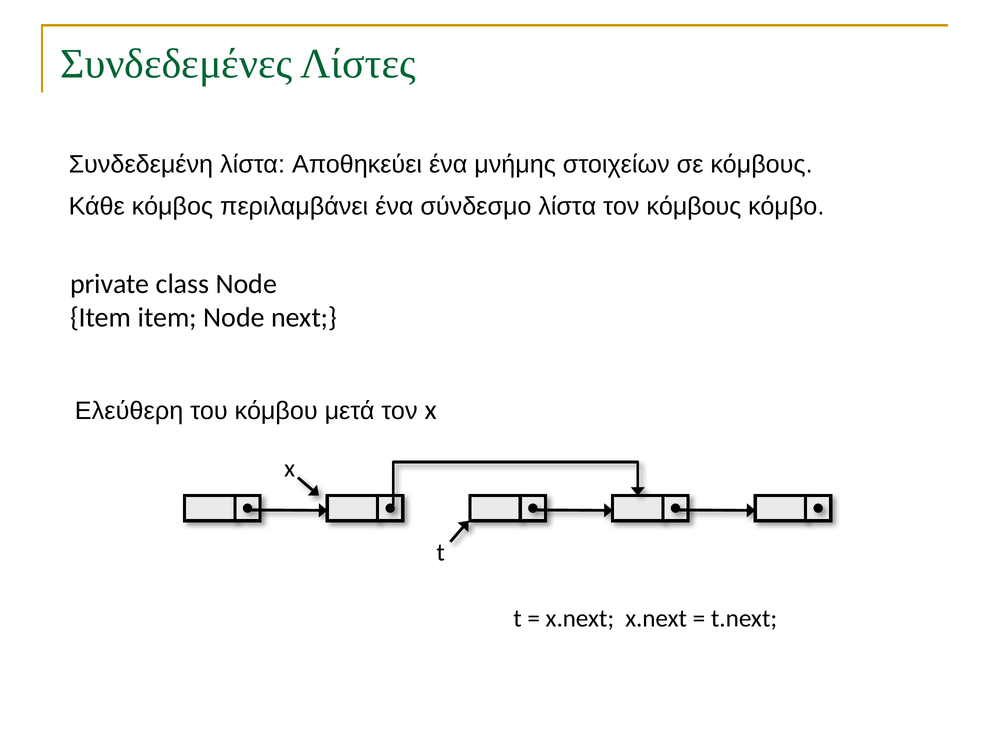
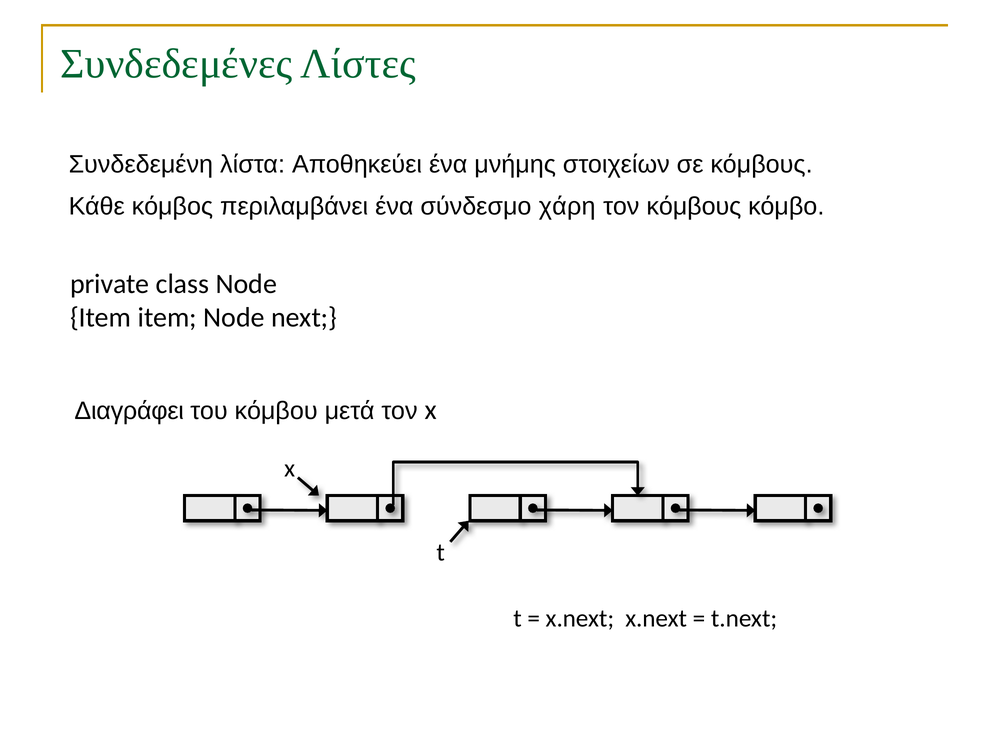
σύνδεσμο λίστα: λίστα -> χάρη
Ελεύθερη: Ελεύθερη -> Διαγράφει
